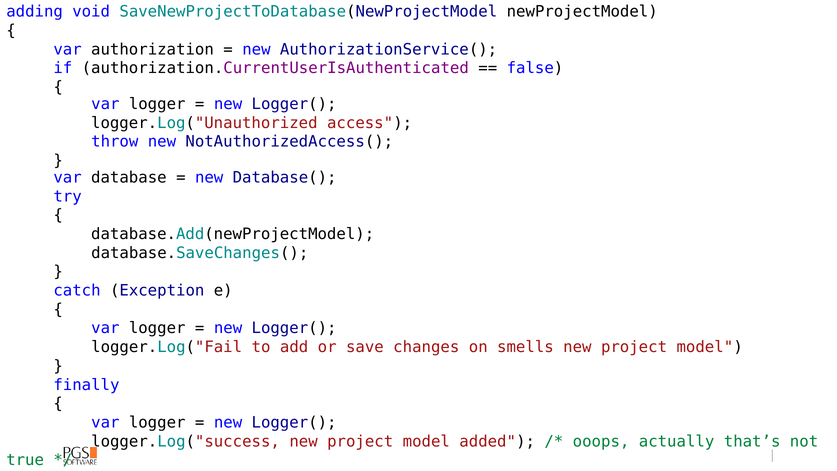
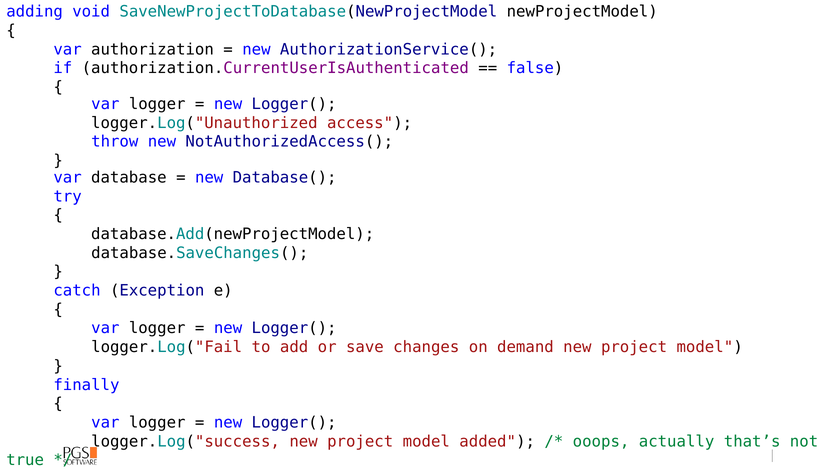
smells: smells -> demand
